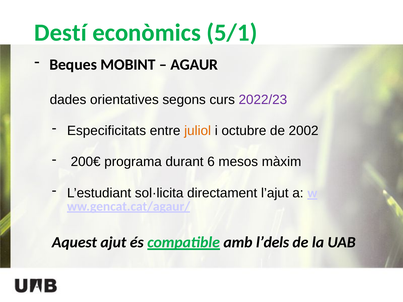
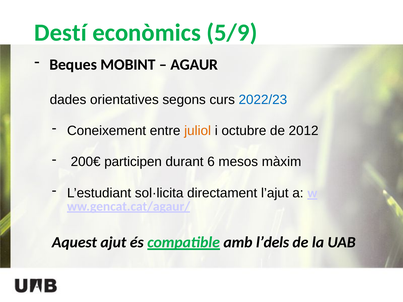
5/1: 5/1 -> 5/9
2022/23 colour: purple -> blue
Especificitats: Especificitats -> Coneixement
2002: 2002 -> 2012
programa: programa -> participen
